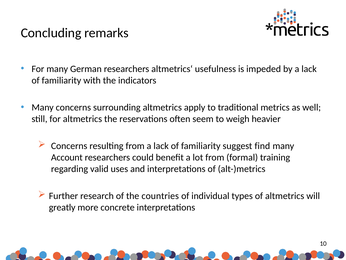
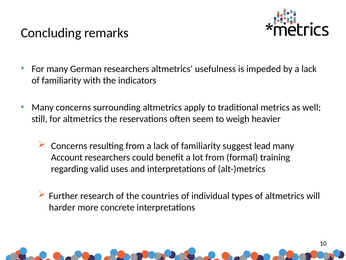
find: find -> lead
greatly: greatly -> harder
